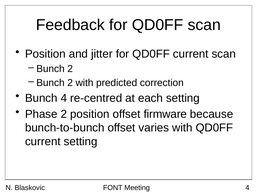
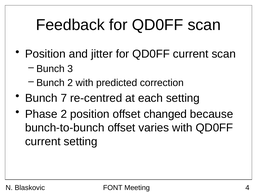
2 at (70, 69): 2 -> 3
Bunch 4: 4 -> 7
firmware: firmware -> changed
